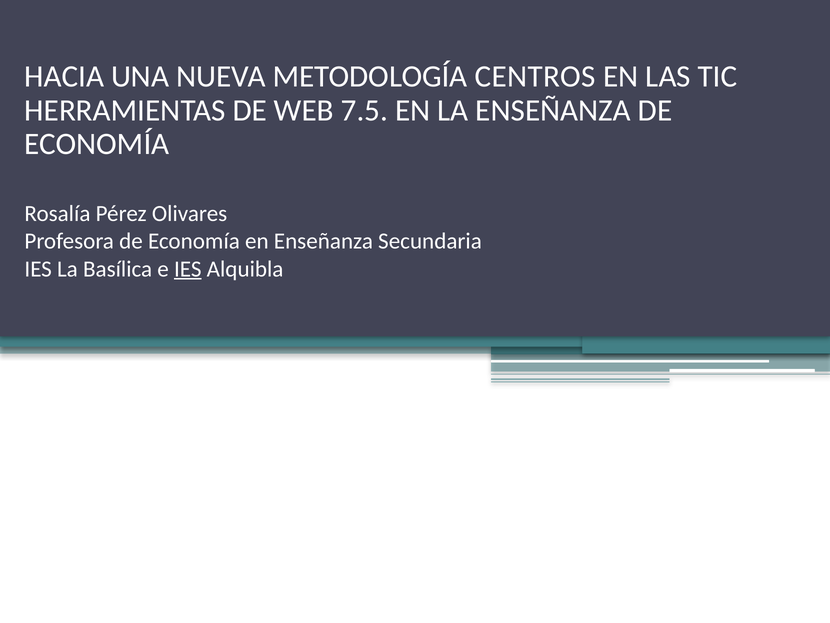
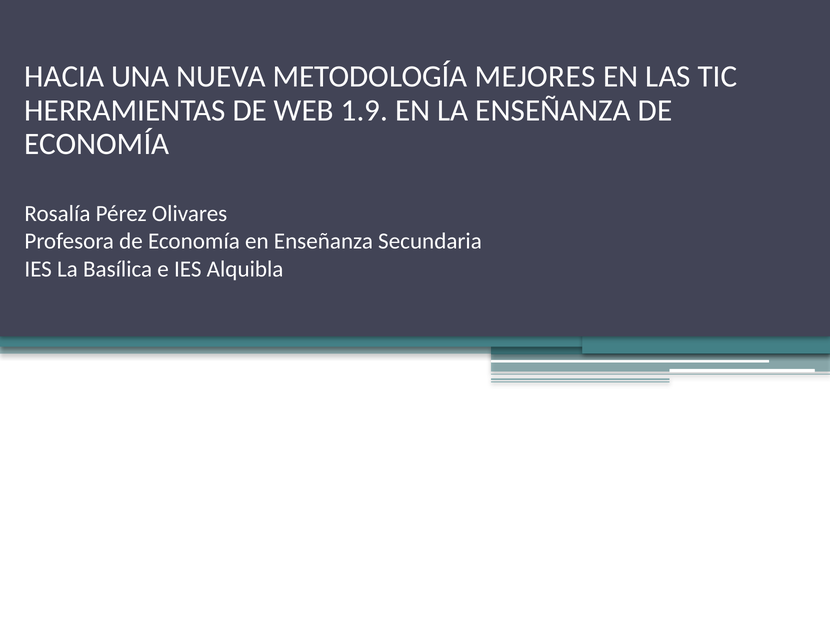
CENTROS: CENTROS -> MEJORES
7.5: 7.5 -> 1.9
IES at (188, 269) underline: present -> none
